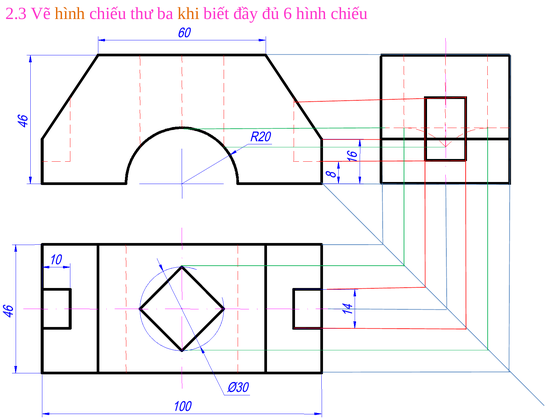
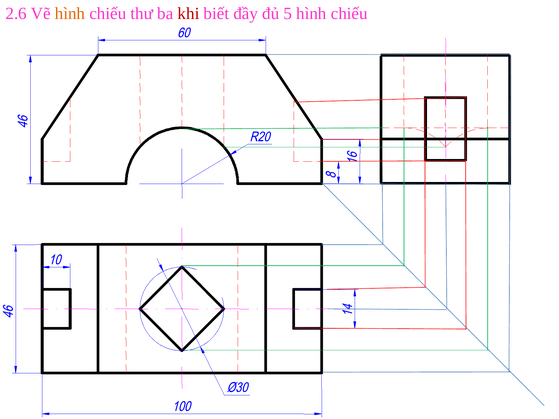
2.3: 2.3 -> 2.6
khi colour: orange -> red
6: 6 -> 5
